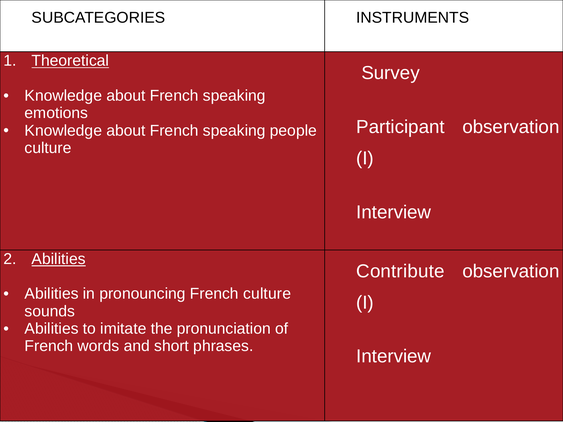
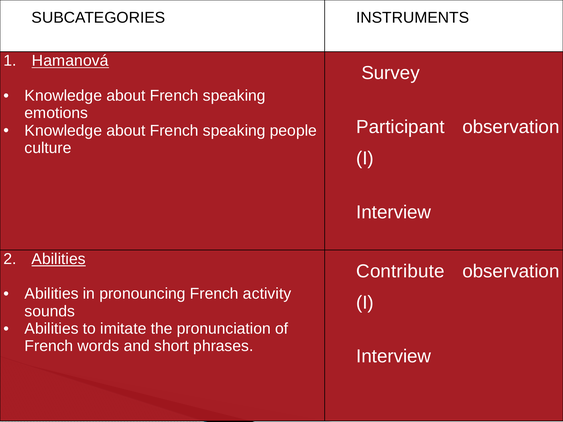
Theoretical: Theoretical -> Hamanová
French culture: culture -> activity
